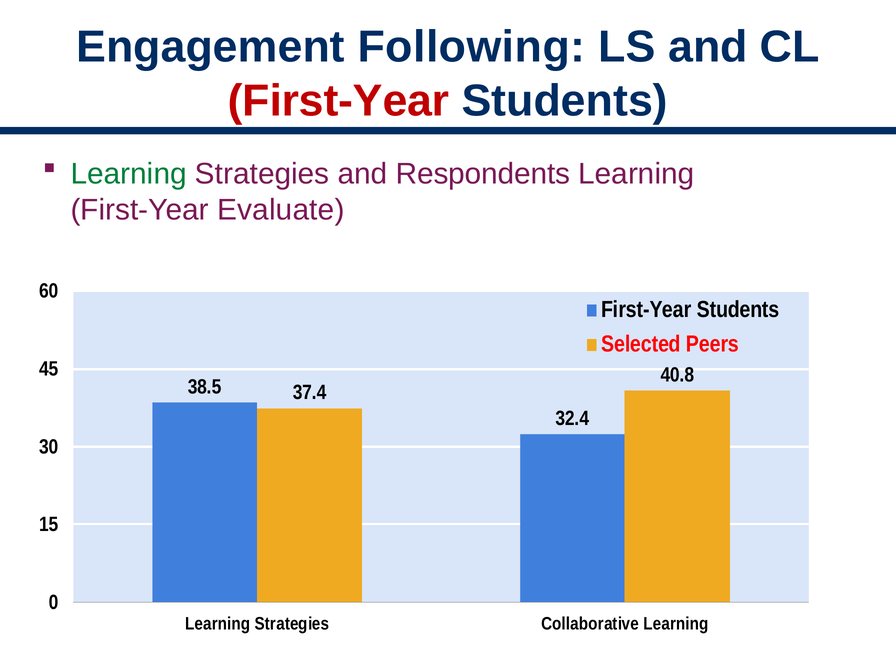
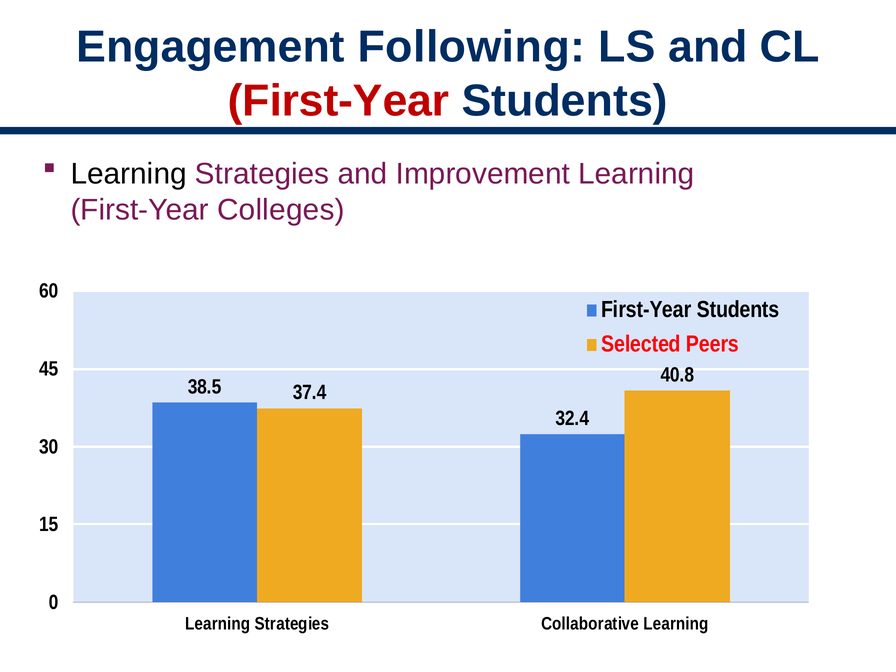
Learning at (129, 174) colour: green -> black
Respondents: Respondents -> Improvement
Evaluate: Evaluate -> Colleges
